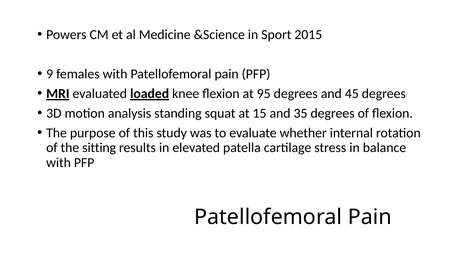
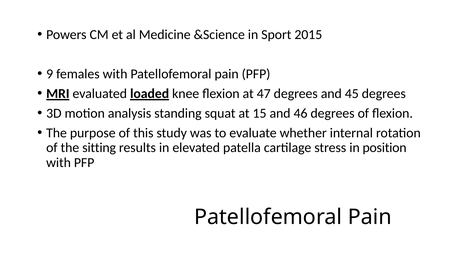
95: 95 -> 47
35: 35 -> 46
balance: balance -> position
